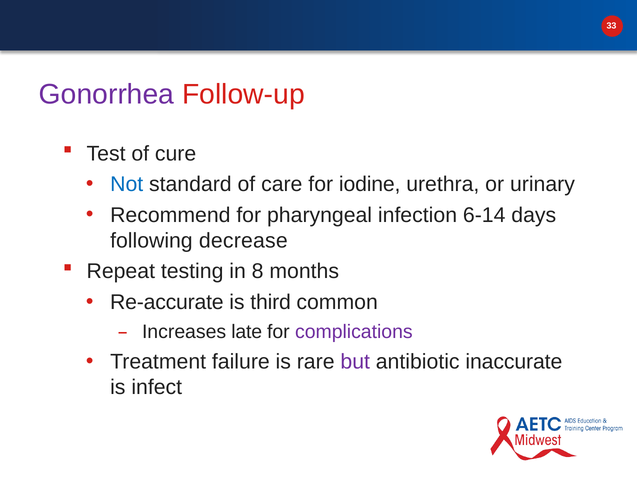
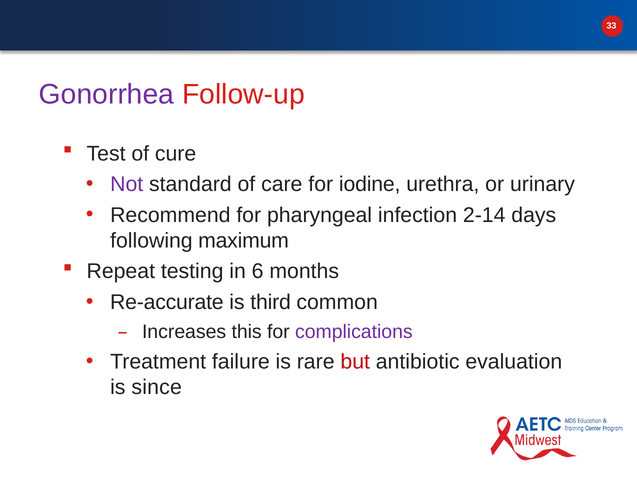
Not colour: blue -> purple
6-14: 6-14 -> 2-14
decrease: decrease -> maximum
8: 8 -> 6
late: late -> this
but colour: purple -> red
inaccurate: inaccurate -> evaluation
infect: infect -> since
